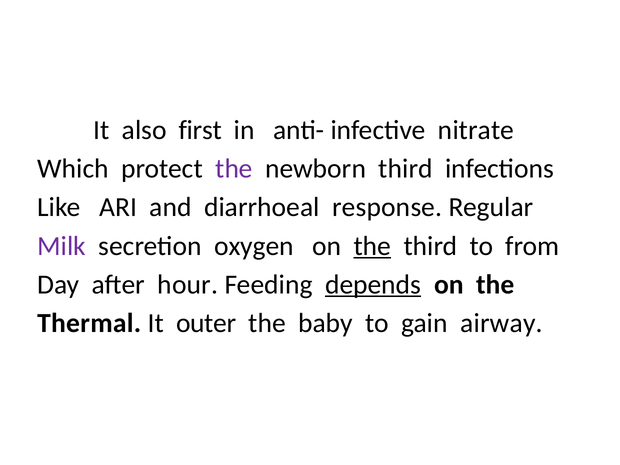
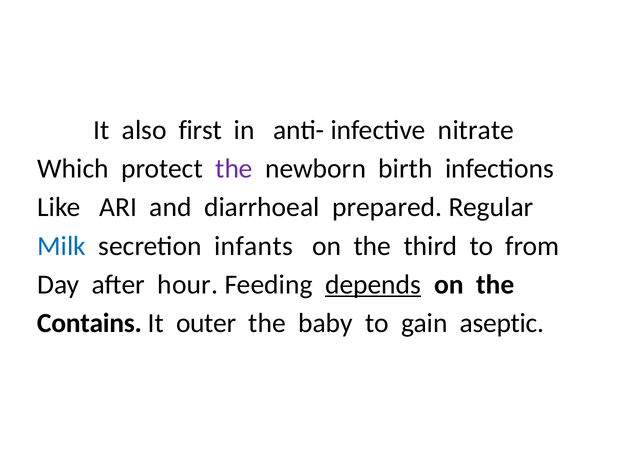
newborn third: third -> birth
response: response -> prepared
Milk colour: purple -> blue
oxygen: oxygen -> infants
the at (372, 246) underline: present -> none
Thermal: Thermal -> Contains
airway: airway -> aseptic
